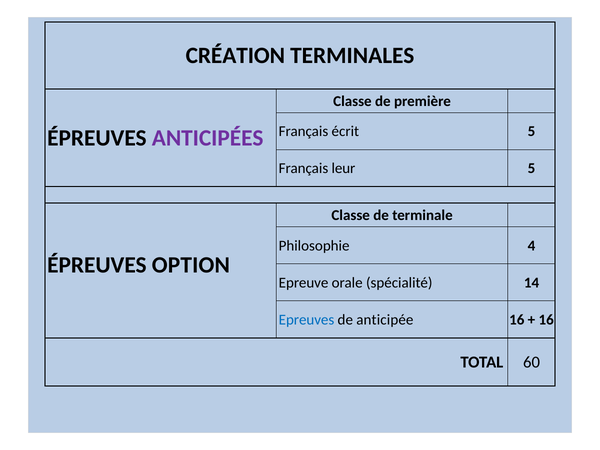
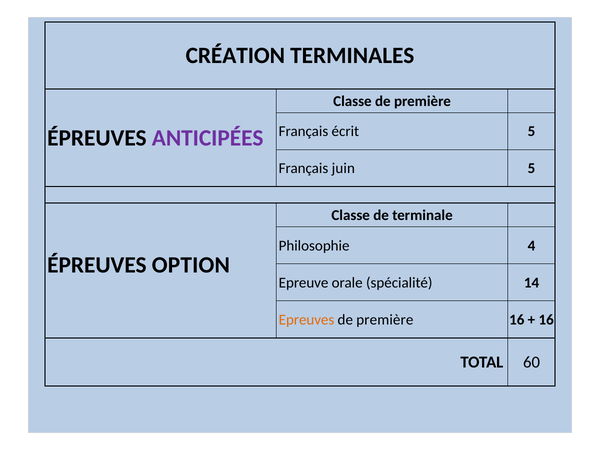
leur: leur -> juin
Epreuves colour: blue -> orange
anticipée at (385, 320): anticipée -> première
